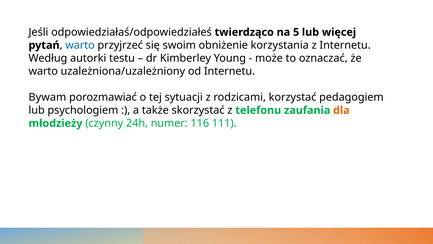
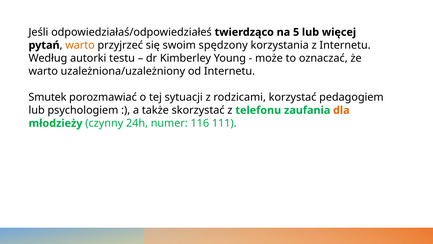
warto at (80, 45) colour: blue -> orange
obniżenie: obniżenie -> spędzony
Bywam: Bywam -> Smutek
